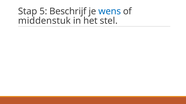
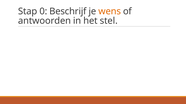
5: 5 -> 0
wens colour: blue -> orange
middenstuk: middenstuk -> antwoorden
